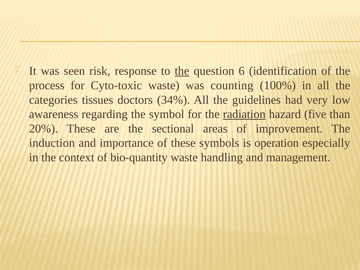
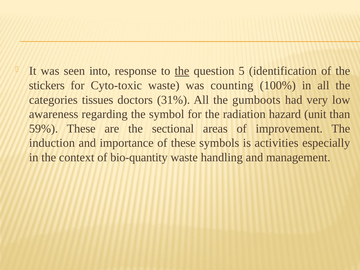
risk: risk -> into
6: 6 -> 5
process: process -> stickers
34%: 34% -> 31%
guidelines: guidelines -> gumboots
radiation underline: present -> none
five: five -> unit
20%: 20% -> 59%
operation: operation -> activities
